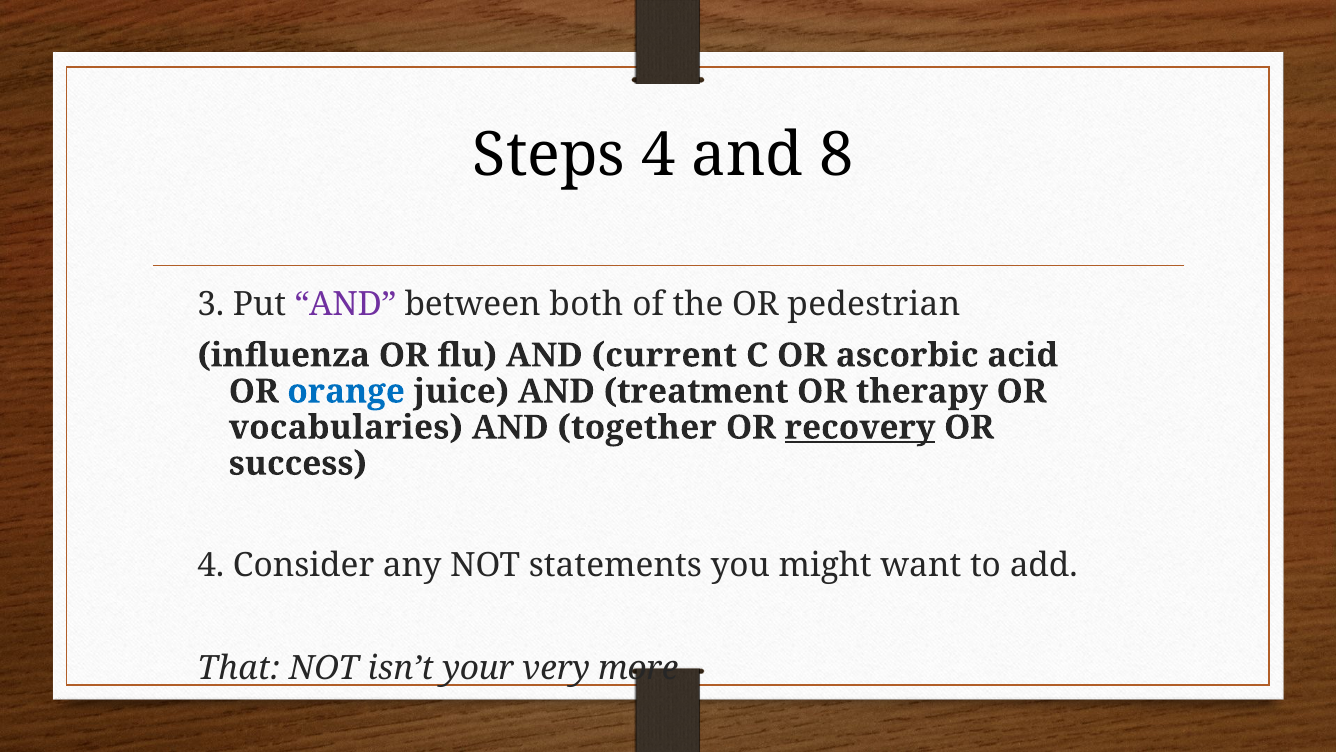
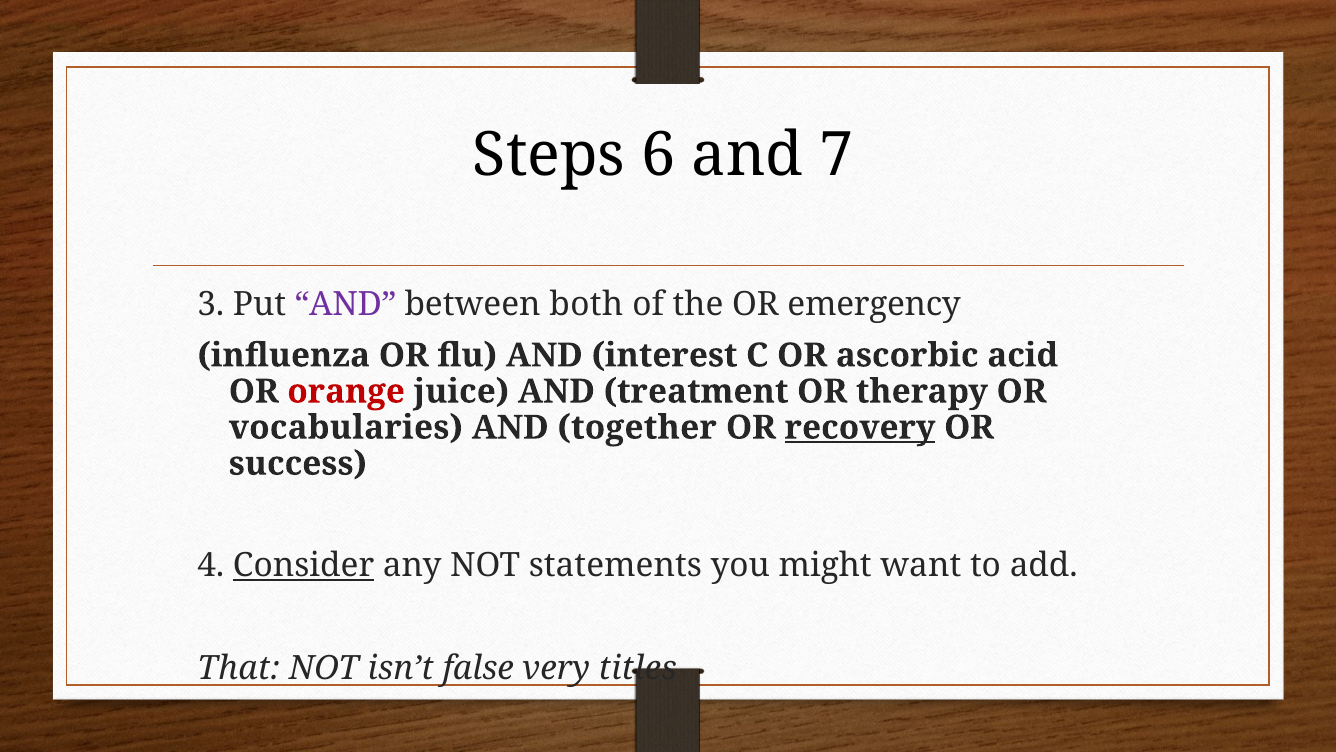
Steps 4: 4 -> 6
8: 8 -> 7
pedestrian: pedestrian -> emergency
current: current -> interest
orange colour: blue -> red
Consider underline: none -> present
your: your -> false
more: more -> titles
